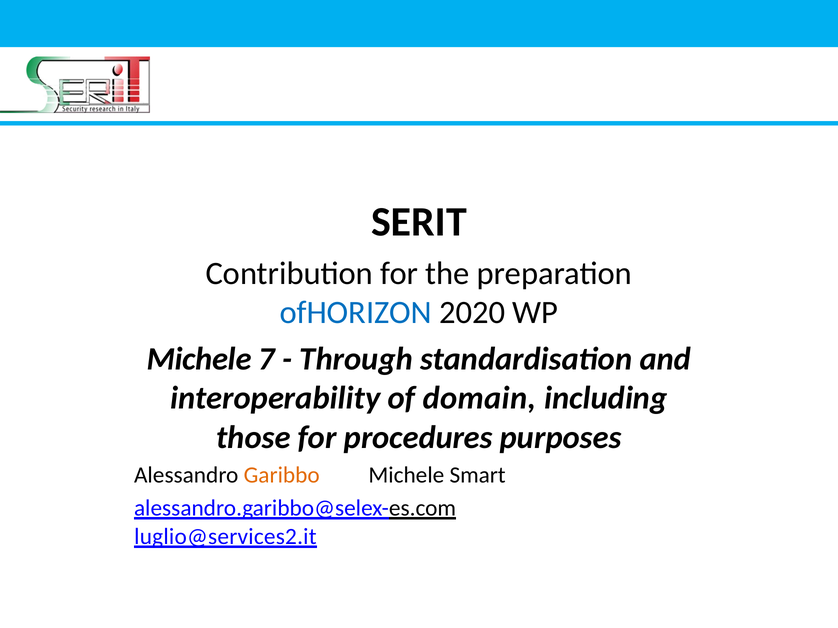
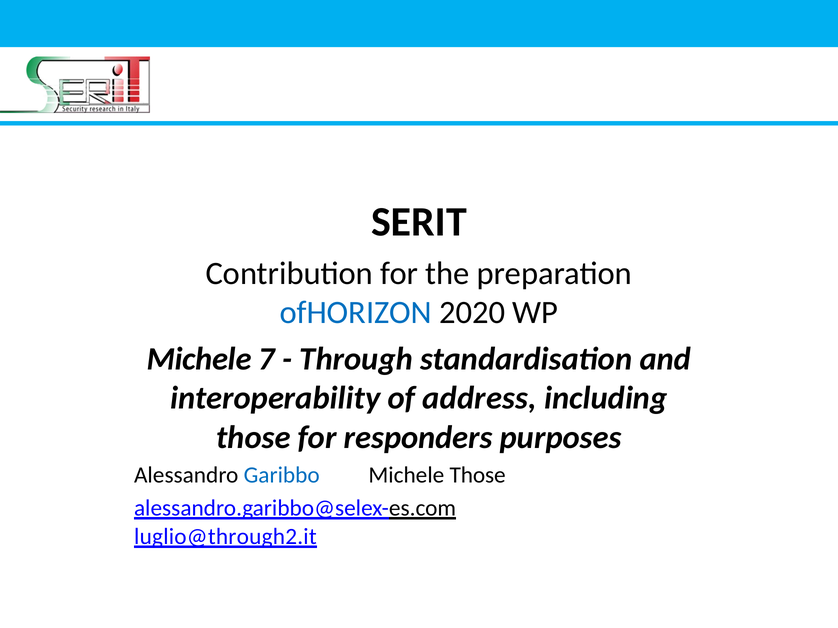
domain: domain -> address
procedures: procedures -> responders
Garibbo colour: orange -> blue
Michele Smart: Smart -> Those
luglio@services2.it: luglio@services2.it -> luglio@through2.it
